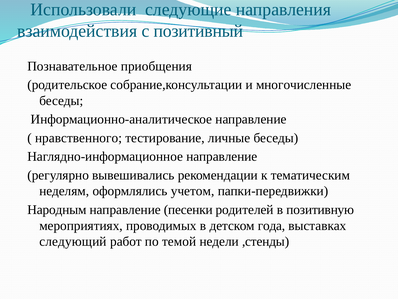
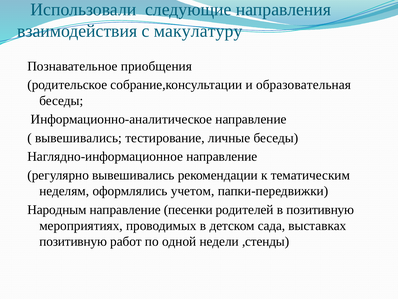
позитивный: позитивный -> макулатуру
многочисленные: многочисленные -> образовательная
нравственного at (79, 138): нравственного -> вывешивались
года: года -> сада
следующий at (73, 241): следующий -> позитивную
темой: темой -> одной
